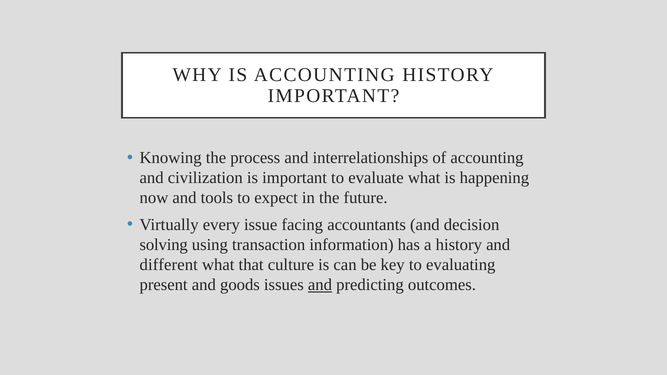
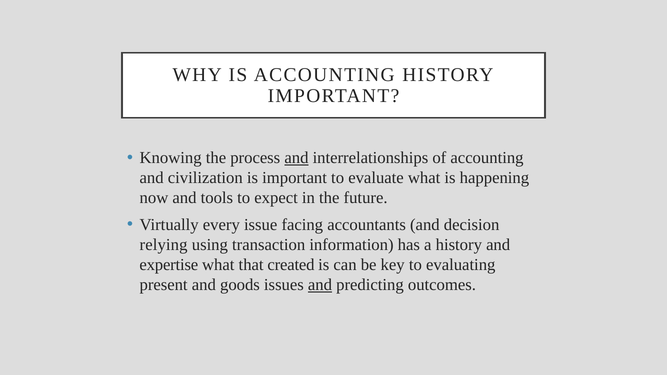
and at (296, 158) underline: none -> present
solving: solving -> relying
different: different -> expertise
culture: culture -> created
